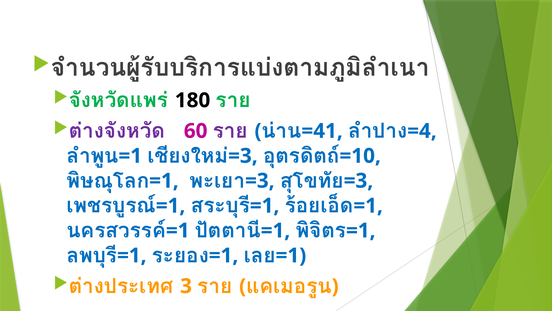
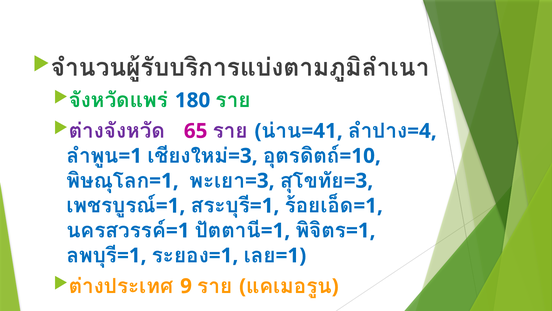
180 colour: black -> blue
60: 60 -> 65
3: 3 -> 9
